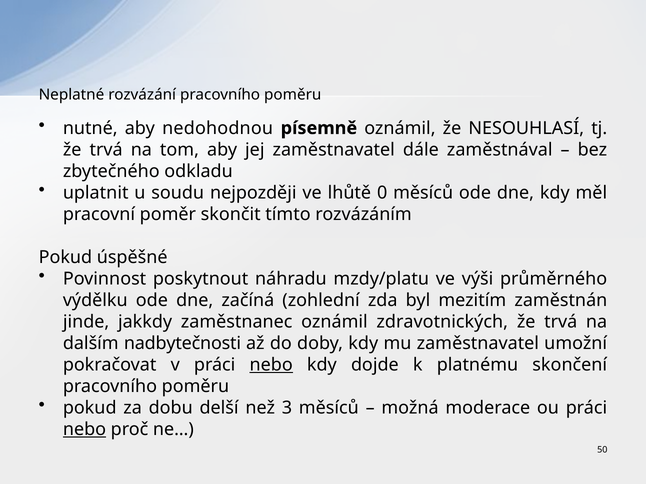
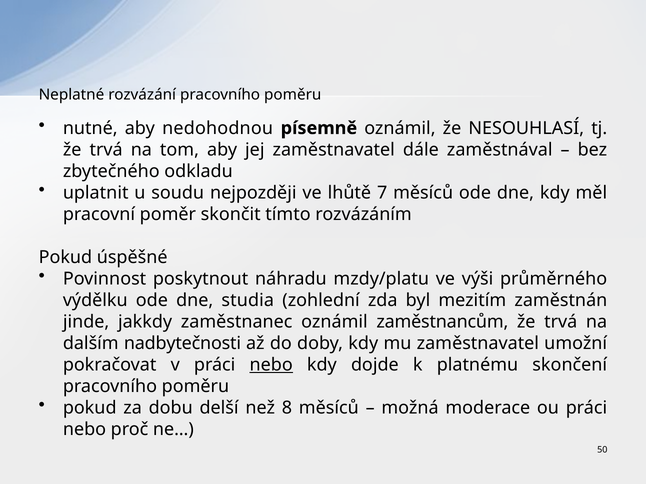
0: 0 -> 7
začíná: začíná -> studia
zdravotnických: zdravotnických -> zaměstnancům
3: 3 -> 8
nebo at (84, 430) underline: present -> none
